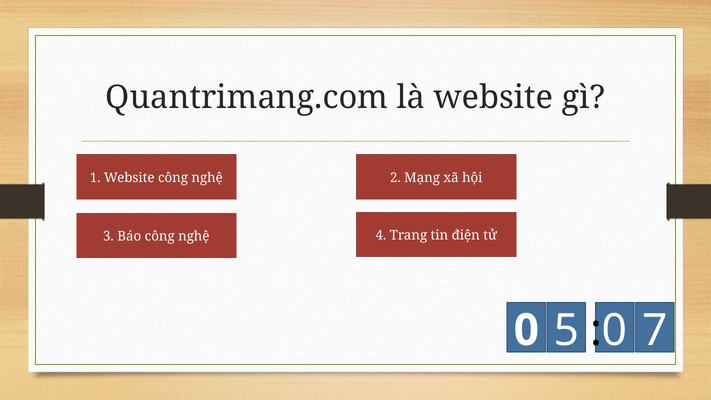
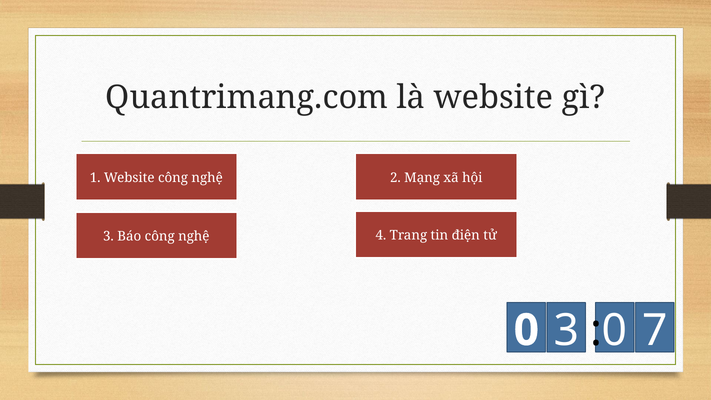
0 5: 5 -> 3
